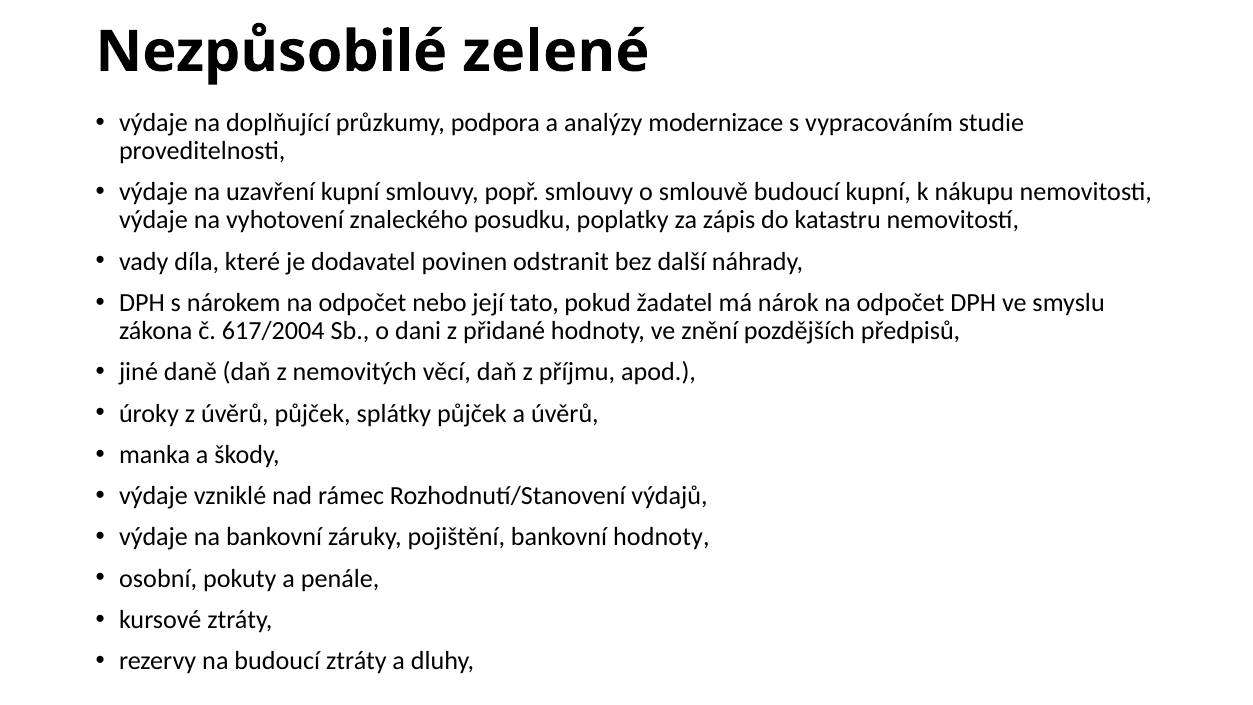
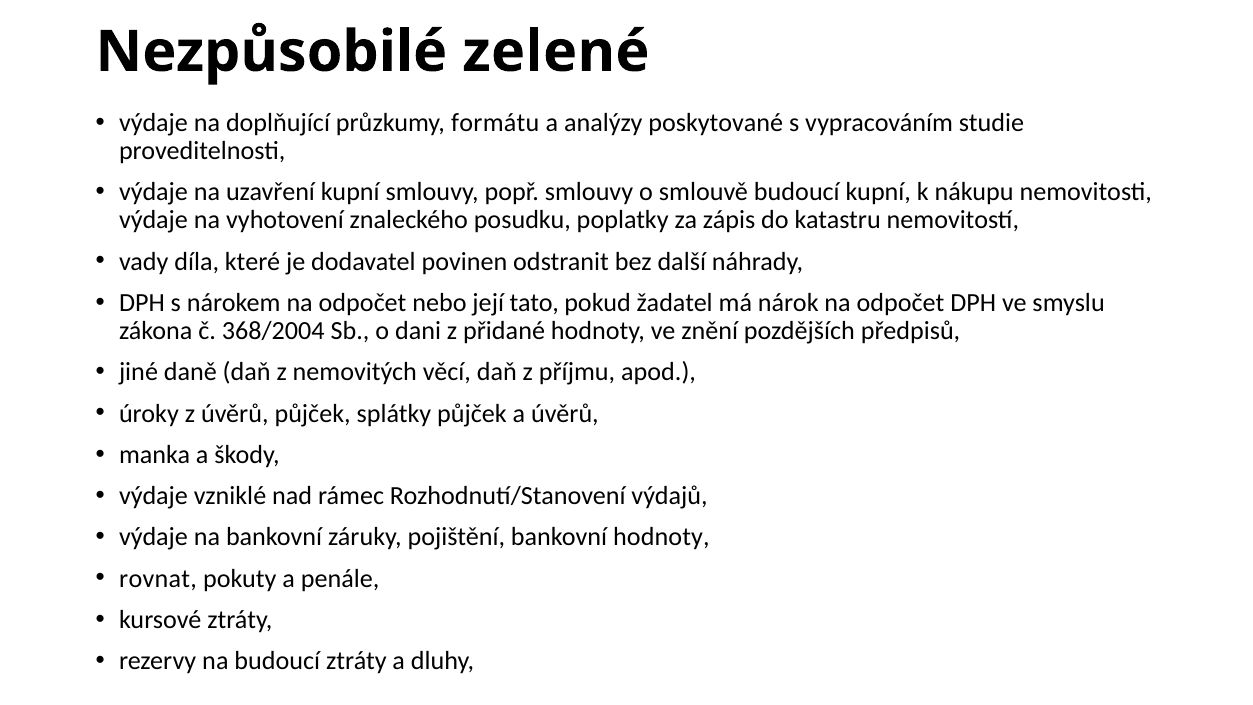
podpora: podpora -> formátu
modernizace: modernizace -> poskytované
617/2004: 617/2004 -> 368/2004
osobní: osobní -> rovnat
